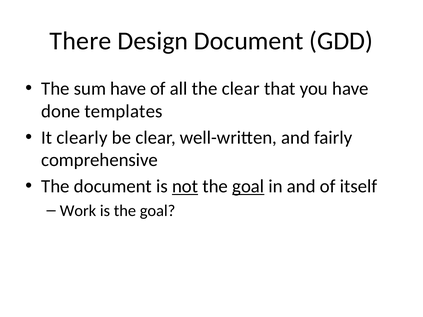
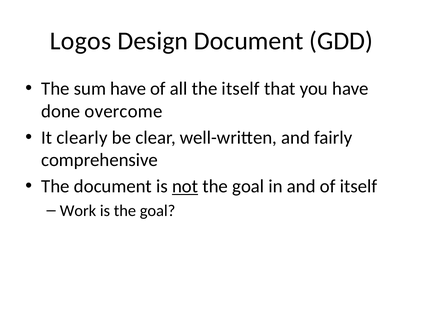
There: There -> Logos
the clear: clear -> itself
templates: templates -> overcome
goal at (248, 187) underline: present -> none
